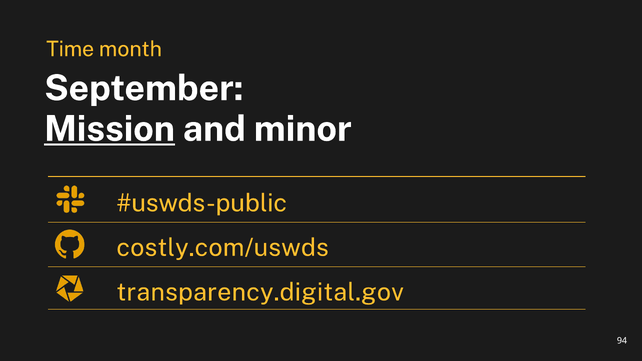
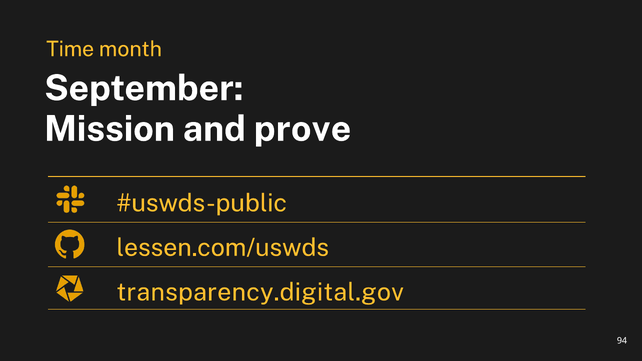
Mission underline: present -> none
minor: minor -> prove
costly.com/uswds: costly.com/uswds -> lessen.com/uswds
